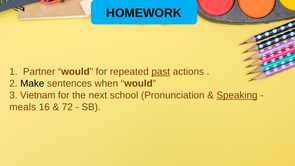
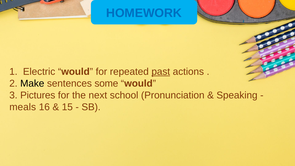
HOMEWORK colour: black -> blue
Partner: Partner -> Electric
when: when -> some
Vietnam: Vietnam -> Pictures
Speaking underline: present -> none
72: 72 -> 15
